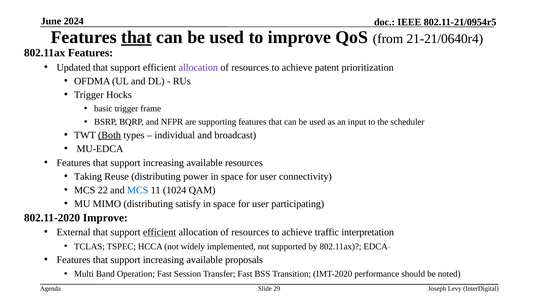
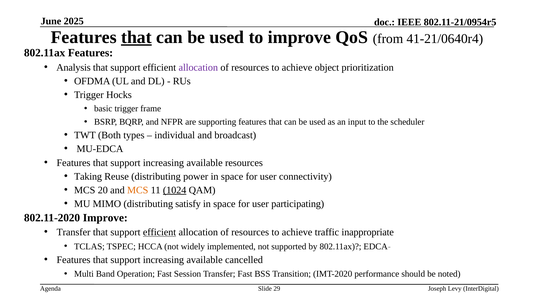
2024: 2024 -> 2025
21-21/0640r4: 21-21/0640r4 -> 41-21/0640r4
Updated: Updated -> Analysis
patent: patent -> object
Both underline: present -> none
22: 22 -> 20
MCS at (138, 190) colour: blue -> orange
1024 underline: none -> present
External at (74, 232): External -> Transfer
interpretation: interpretation -> inappropriate
proposals: proposals -> cancelled
